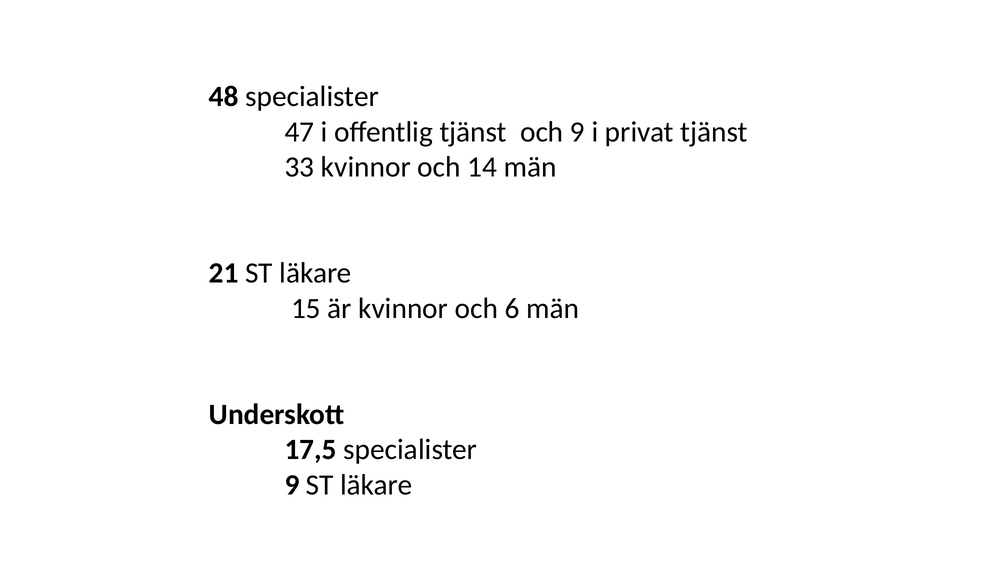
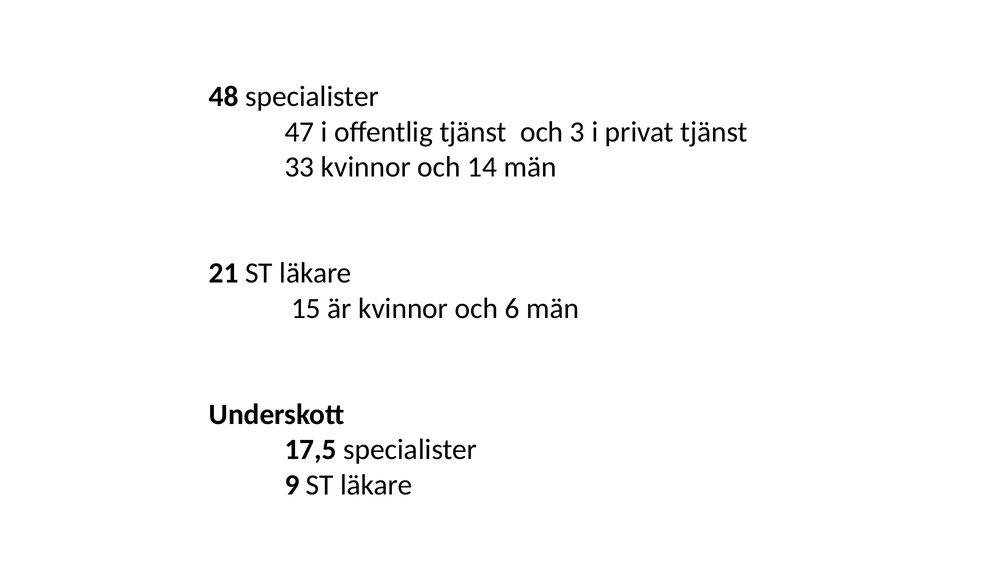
och 9: 9 -> 3
